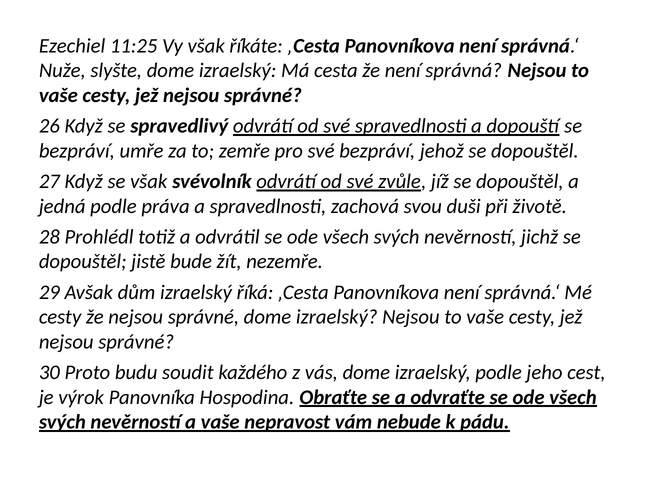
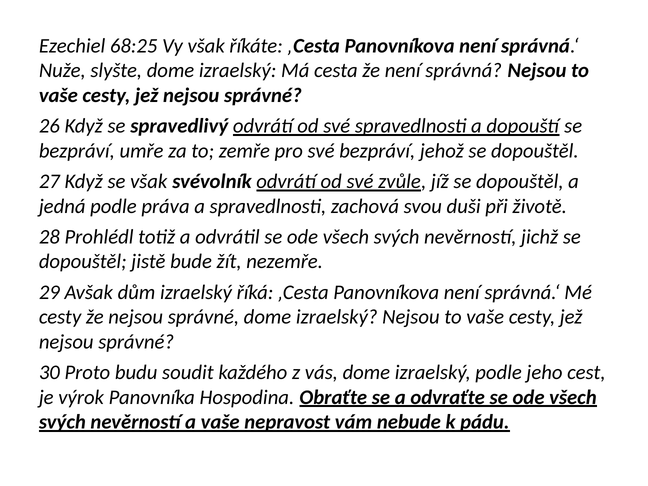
11:25: 11:25 -> 68:25
